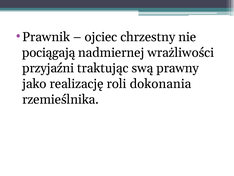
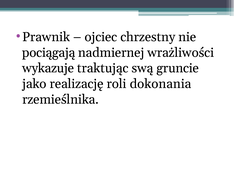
przyjaźni: przyjaźni -> wykazuje
prawny: prawny -> gruncie
